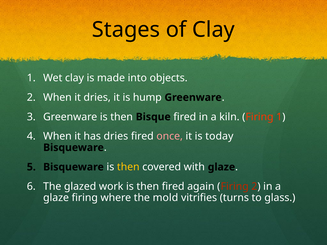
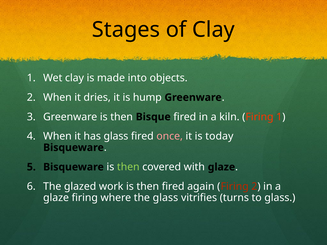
has dries: dries -> glass
then at (128, 167) colour: yellow -> light green
the mold: mold -> glass
